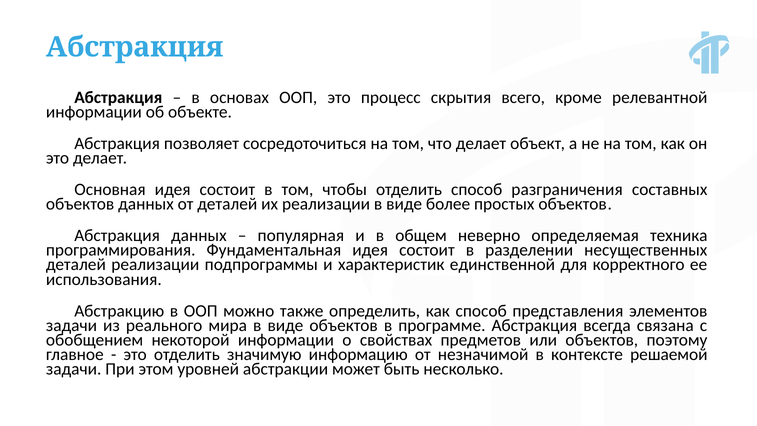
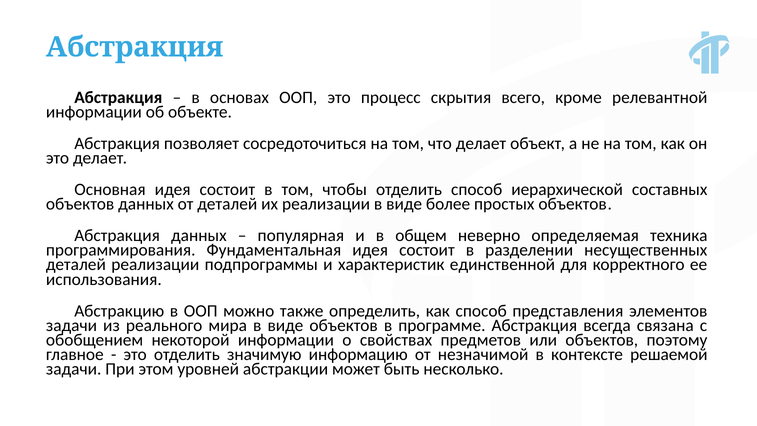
разграничения: разграничения -> иерархической
